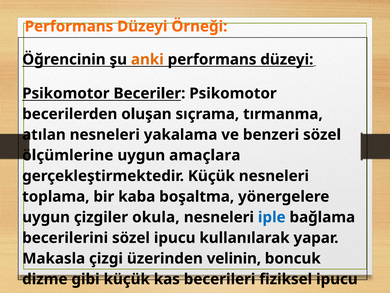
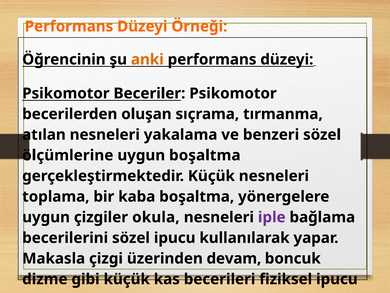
uygun amaçlara: amaçlara -> boşaltma
iple colour: blue -> purple
velinin: velinin -> devam
